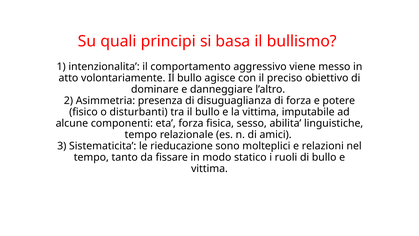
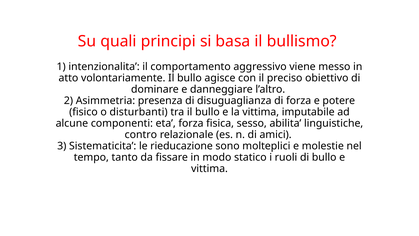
tempo at (141, 135): tempo -> contro
relazioni: relazioni -> molestie
